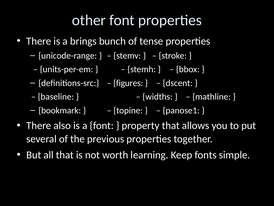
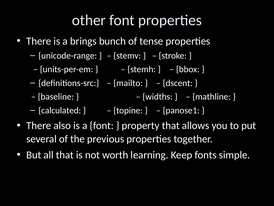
figures: figures -> mailto
bookmark: bookmark -> calculated
